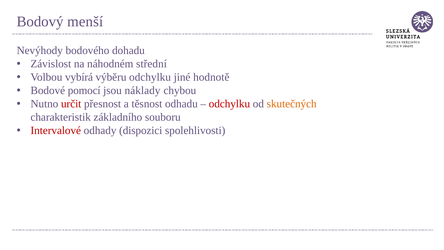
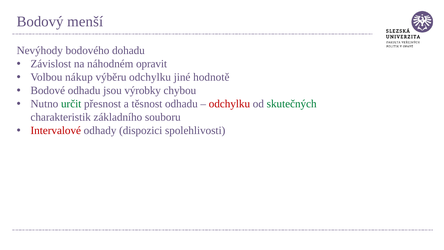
střední: střední -> opravit
vybírá: vybírá -> nákup
Bodové pomocí: pomocí -> odhadu
náklady: náklady -> výrobky
určit colour: red -> green
skutečných colour: orange -> green
